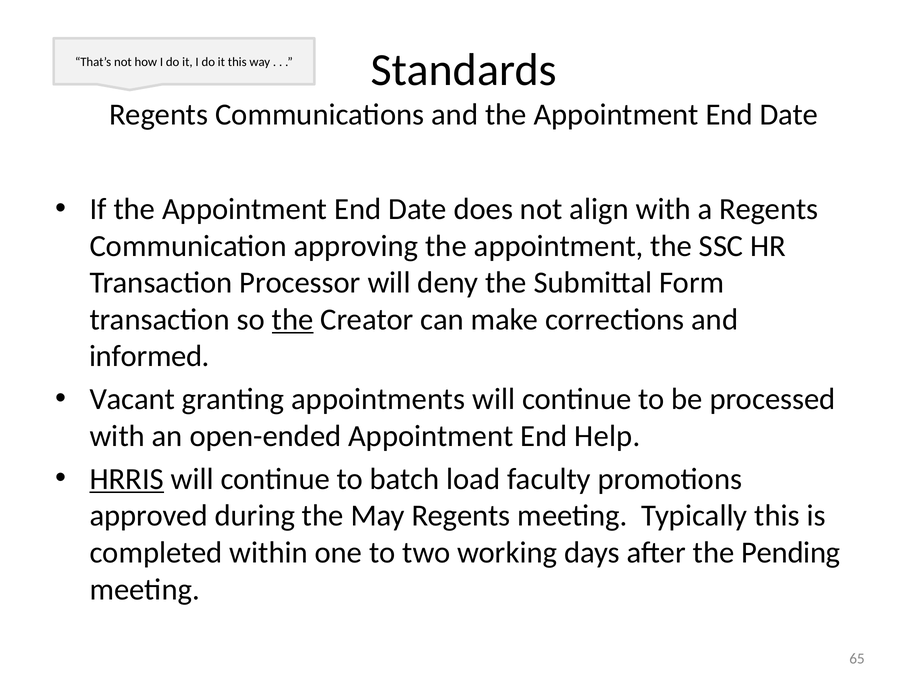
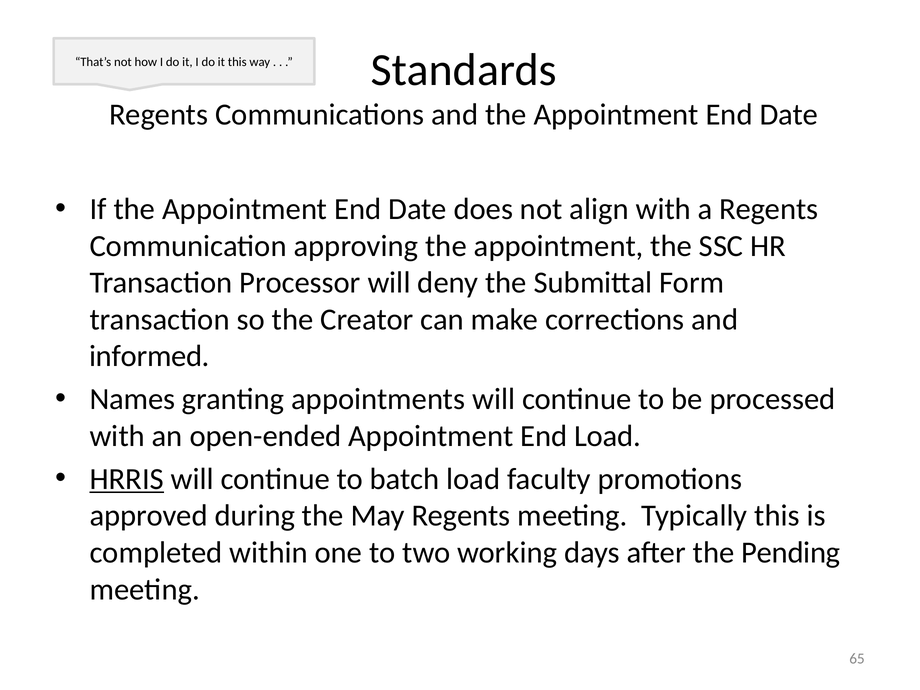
the at (293, 320) underline: present -> none
Vacant: Vacant -> Names
End Help: Help -> Load
